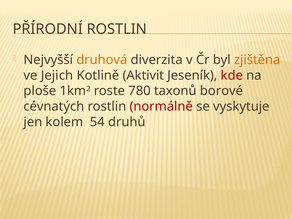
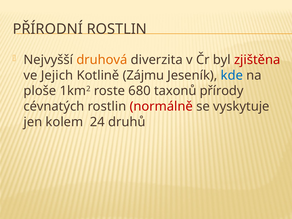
zjištěna colour: orange -> red
Aktivit: Aktivit -> Zájmu
kde colour: red -> blue
780: 780 -> 680
borové: borové -> přírody
54: 54 -> 24
